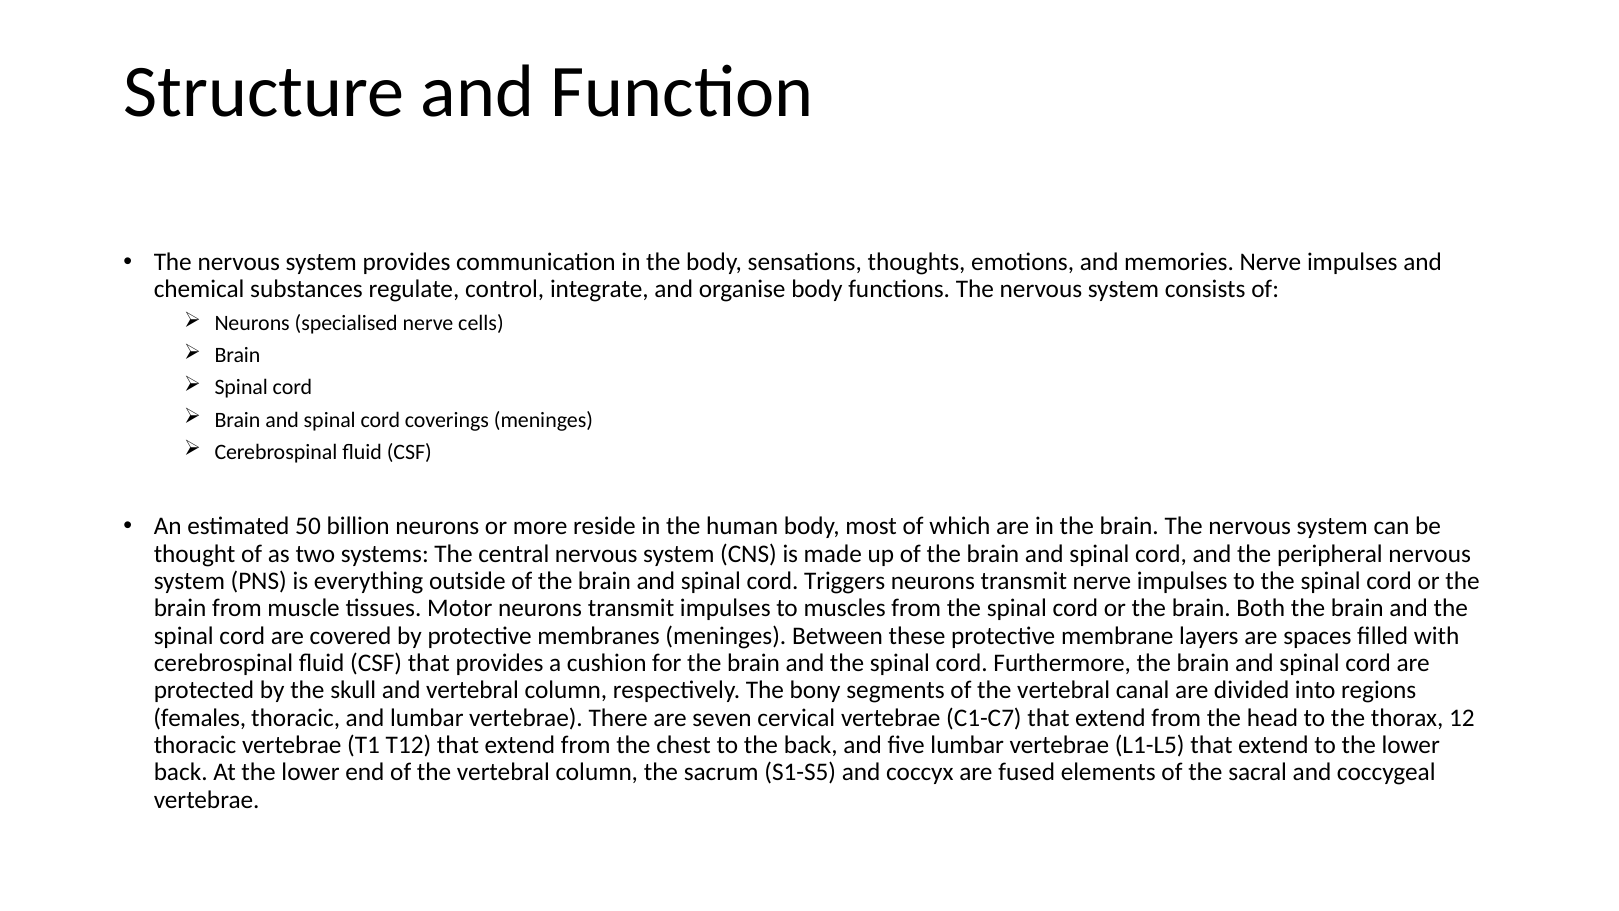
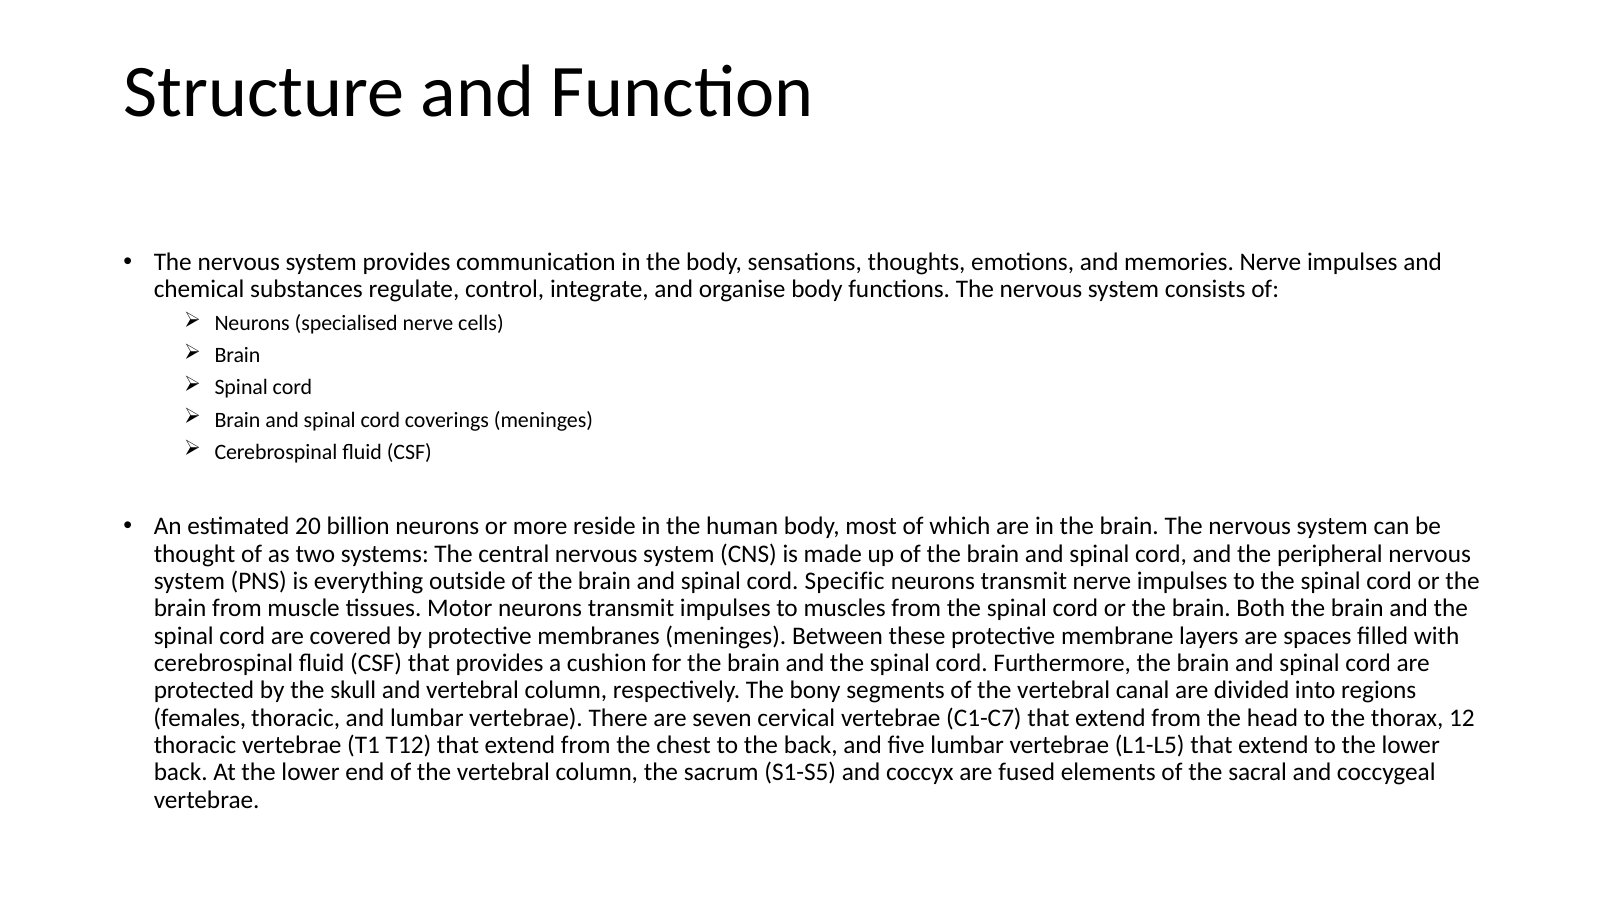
50: 50 -> 20
Triggers: Triggers -> Specific
